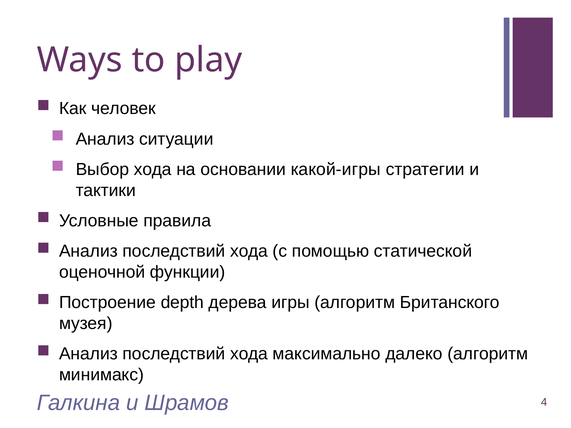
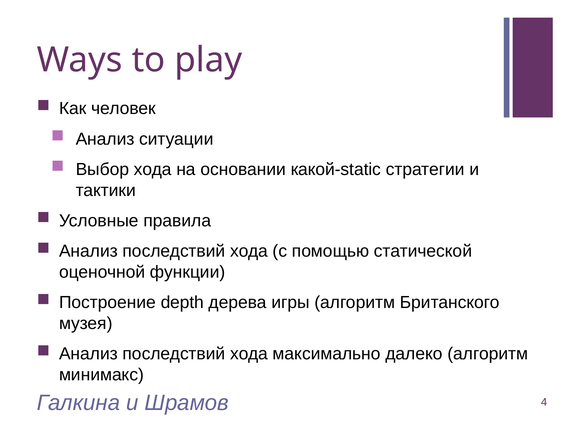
какой-игры: какой-игры -> какой-static
